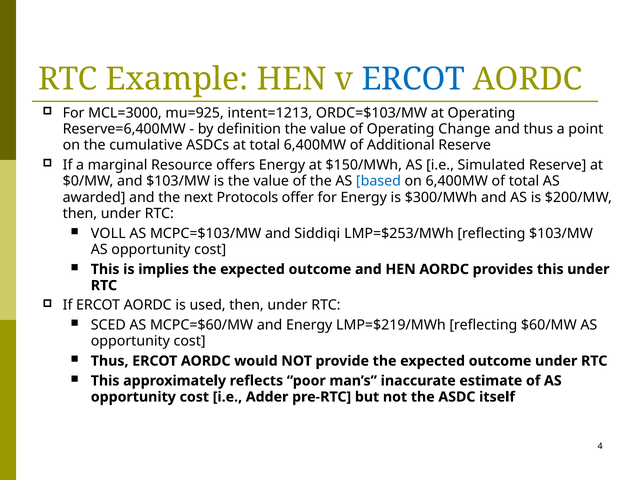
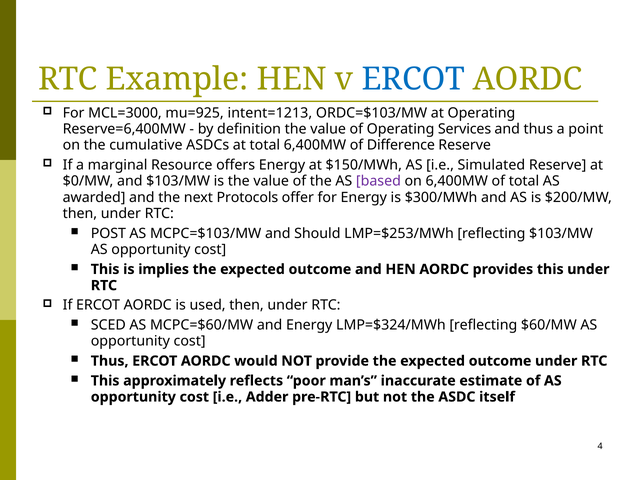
Change: Change -> Services
Additional: Additional -> Difference
based colour: blue -> purple
VOLL: VOLL -> POST
Siddiqi: Siddiqi -> Should
LMP=$219/MWh: LMP=$219/MWh -> LMP=$324/MWh
